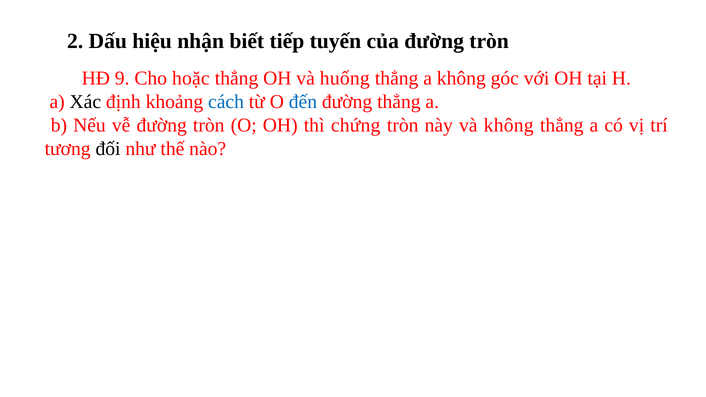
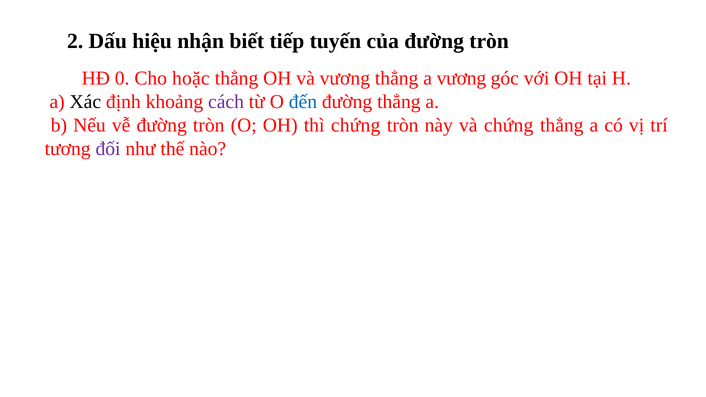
9: 9 -> 0
và huống: huống -> vương
a không: không -> vương
cách colour: blue -> purple
và không: không -> chứng
đối colour: black -> purple
